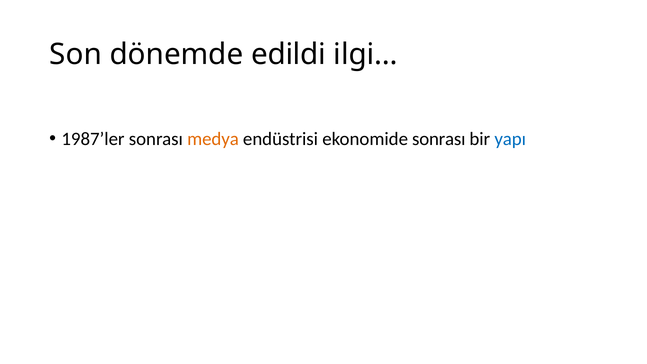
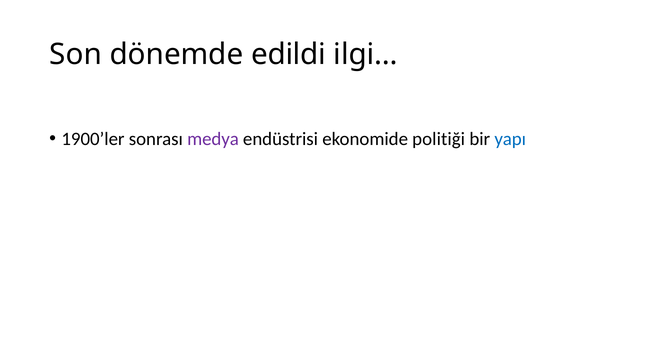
1987’ler: 1987’ler -> 1900’ler
medya colour: orange -> purple
ekonomide sonrası: sonrası -> politiği
